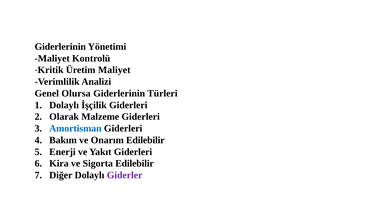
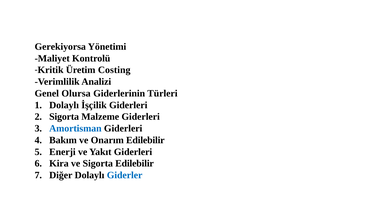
Giderlerinin at (60, 47): Giderlerinin -> Gerekiyorsa
Üretim Maliyet: Maliyet -> Costing
Olarak at (64, 117): Olarak -> Sigorta
Giderler colour: purple -> blue
